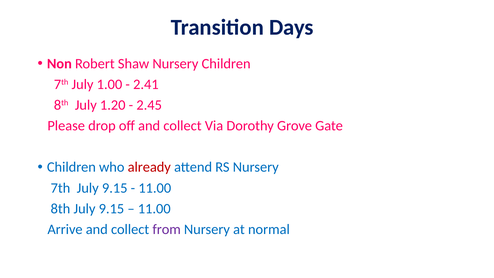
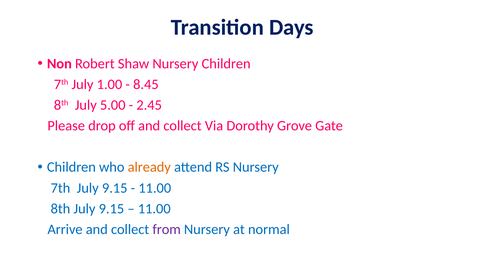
2.41: 2.41 -> 8.45
1.20: 1.20 -> 5.00
already colour: red -> orange
